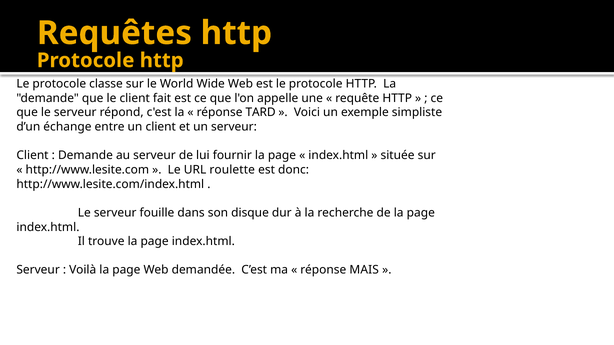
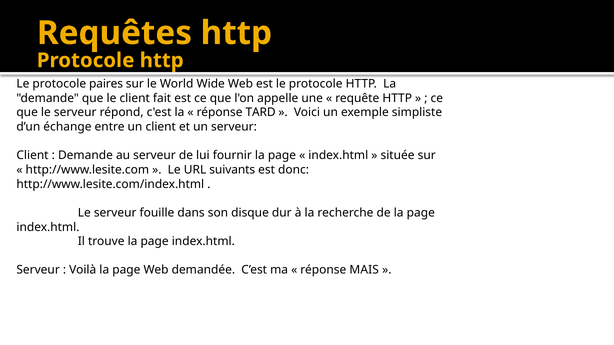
classe: classe -> paires
roulette: roulette -> suivants
